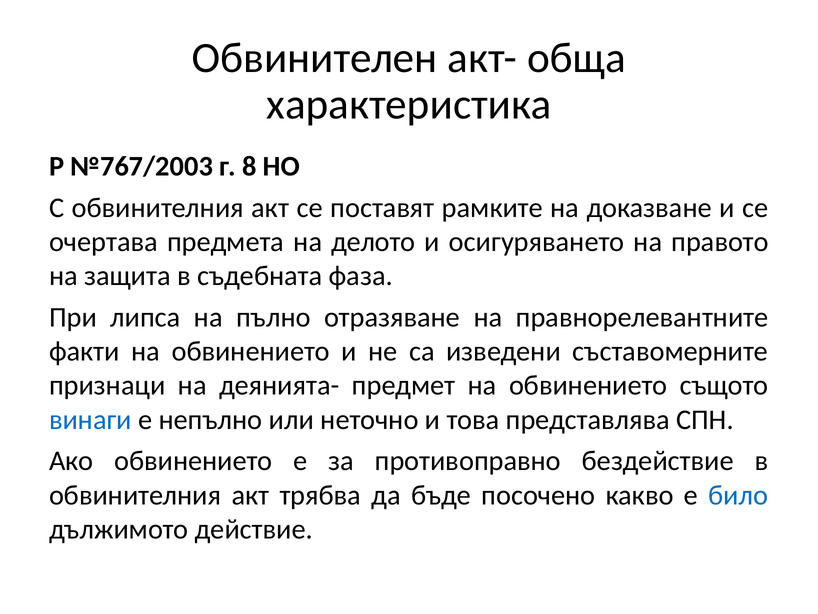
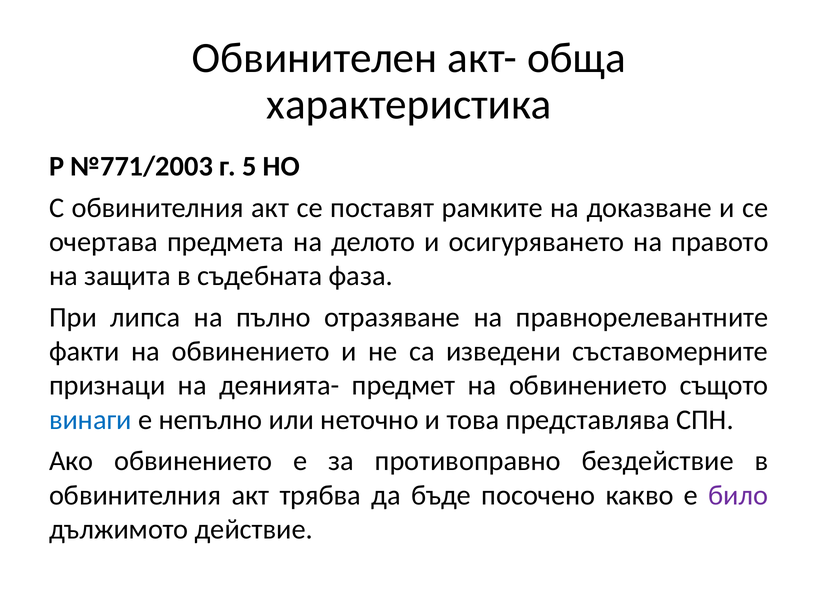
№767/2003: №767/2003 -> №771/2003
8: 8 -> 5
било colour: blue -> purple
